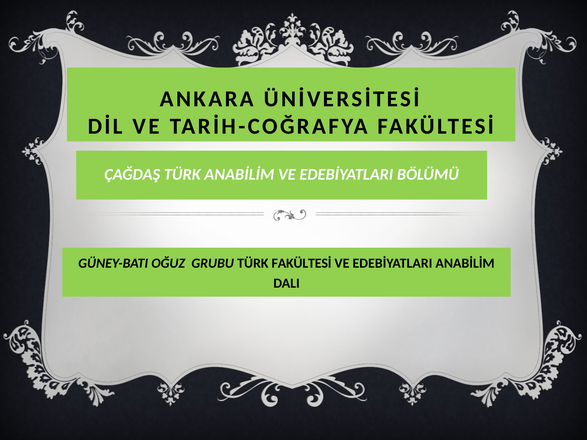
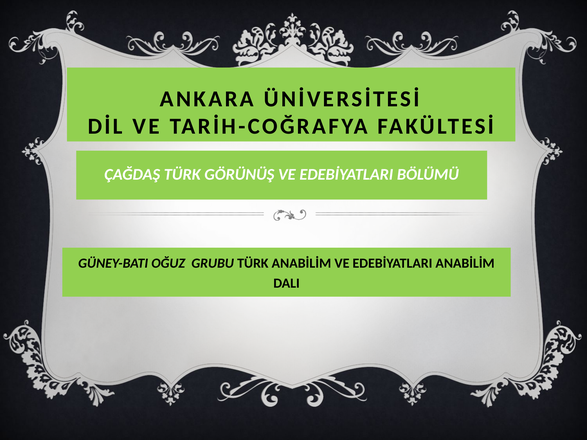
TÜRK ANABİLİM: ANABİLİM -> GÖRÜNÜŞ
TÜRK FAKÜLTESİ: FAKÜLTESİ -> ANABİLİM
